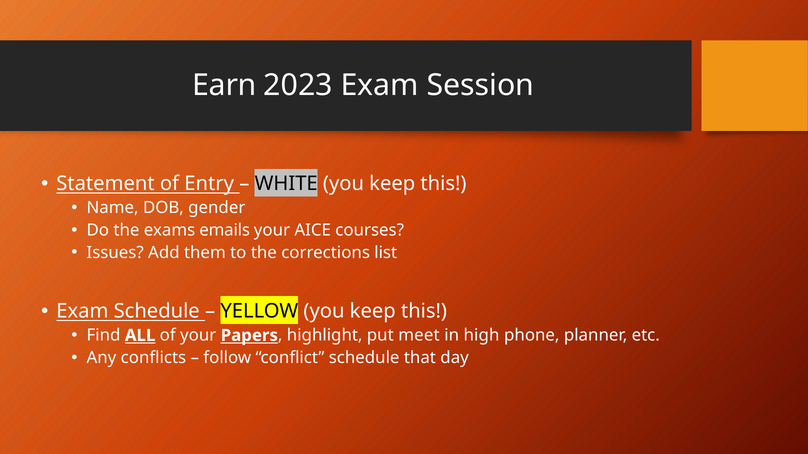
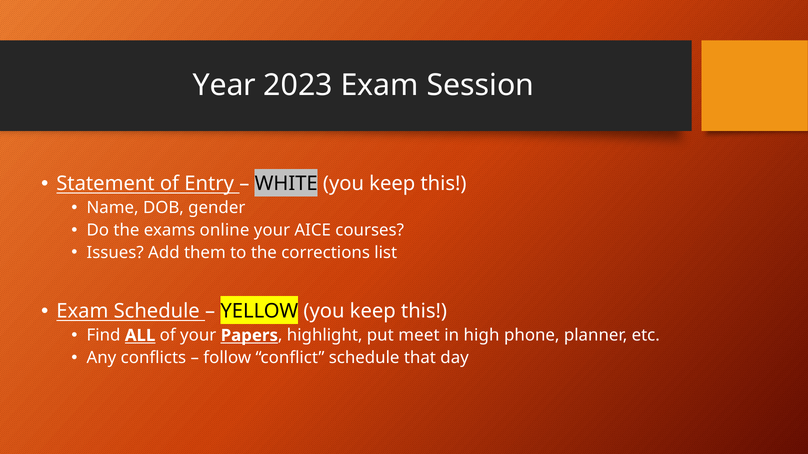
Earn: Earn -> Year
emails: emails -> online
